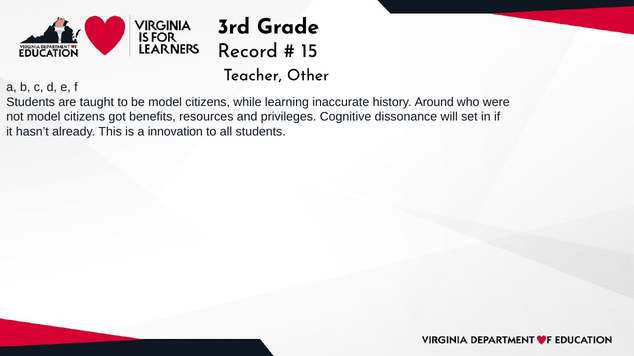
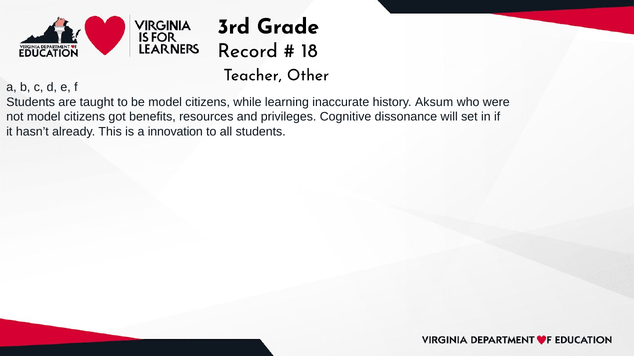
15: 15 -> 18
Around: Around -> Aksum
